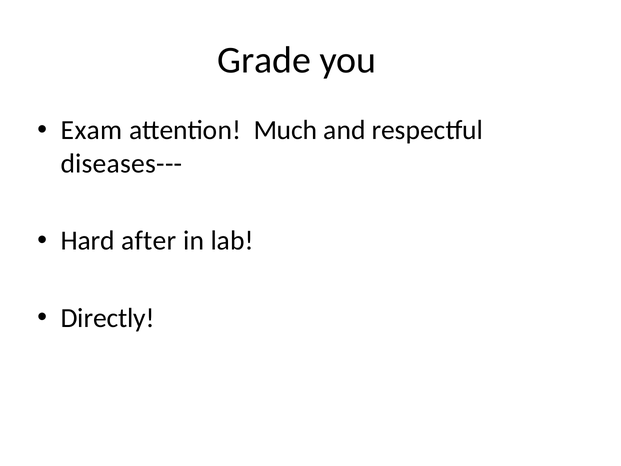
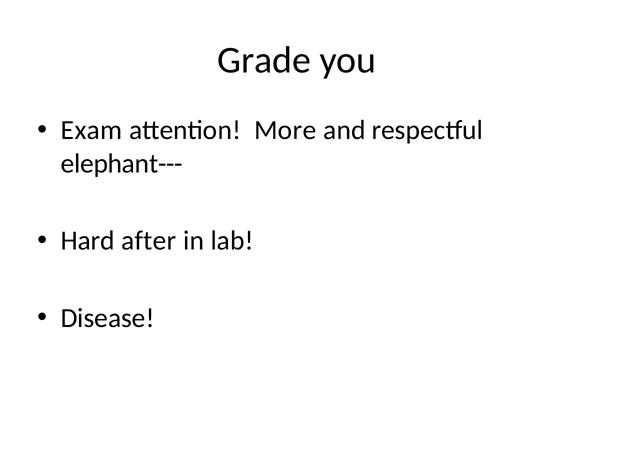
Much: Much -> More
diseases---: diseases--- -> elephant---
Directly: Directly -> Disease
